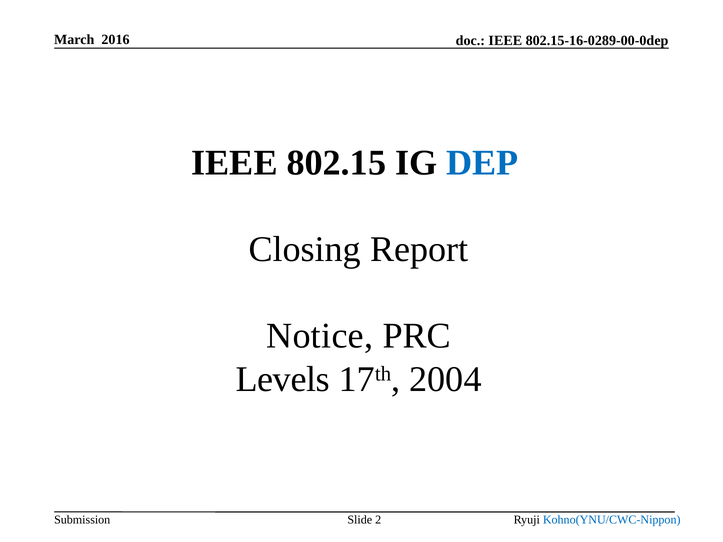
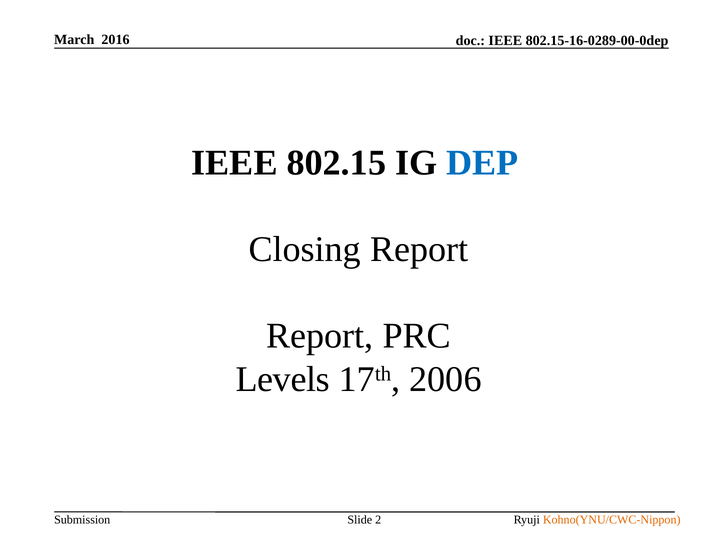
Notice at (320, 336): Notice -> Report
2004: 2004 -> 2006
Kohno(YNU/CWC-Nippon colour: blue -> orange
